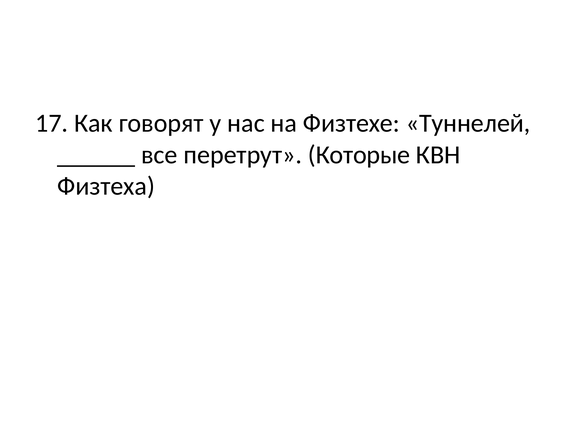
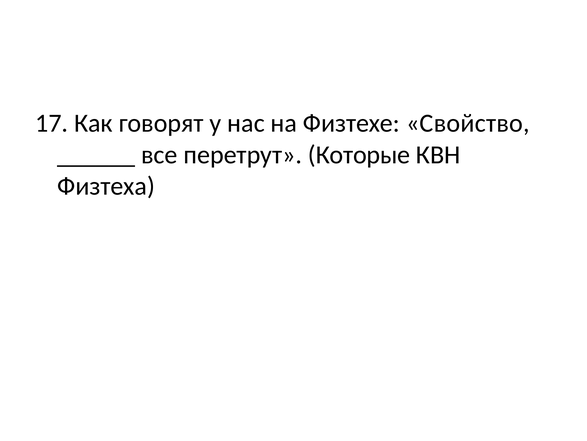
Туннелей: Туннелей -> Свойство
